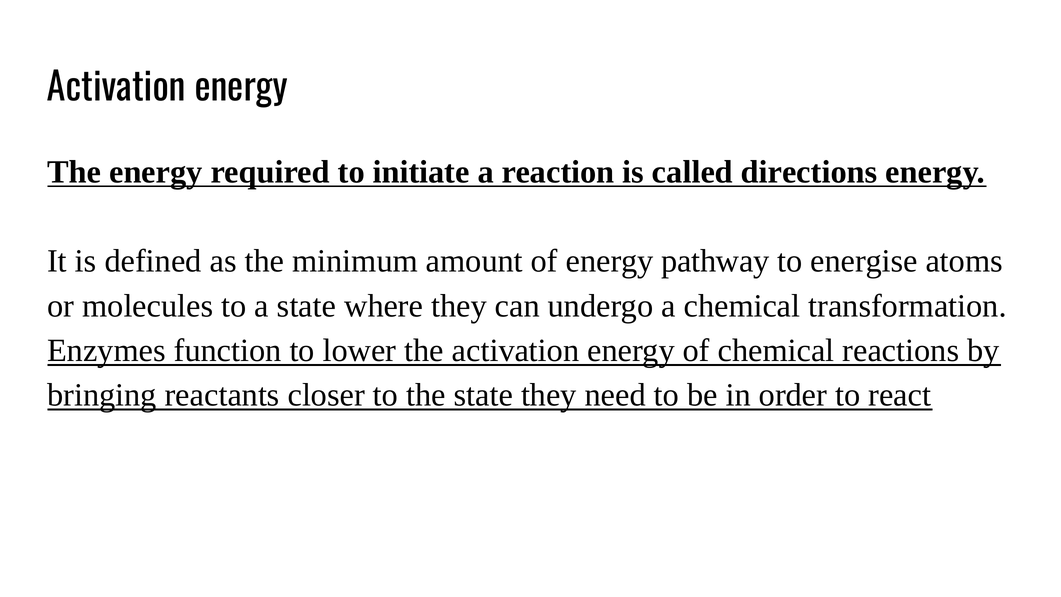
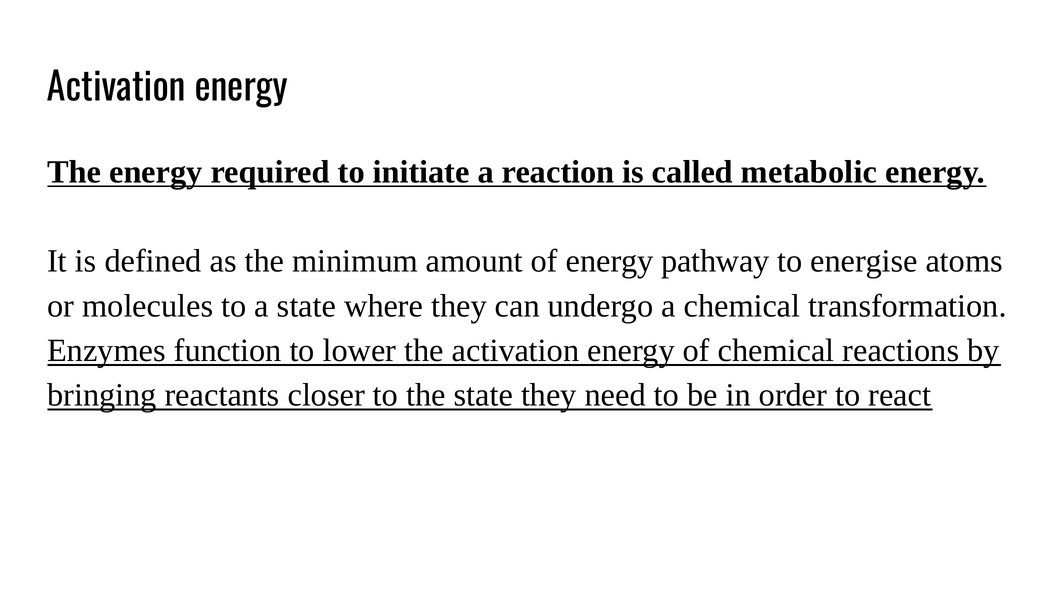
directions: directions -> metabolic
